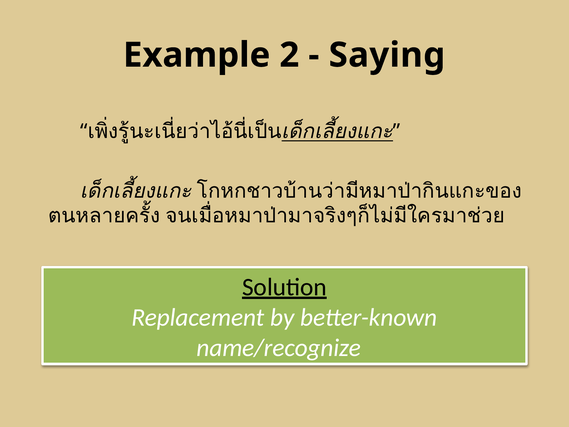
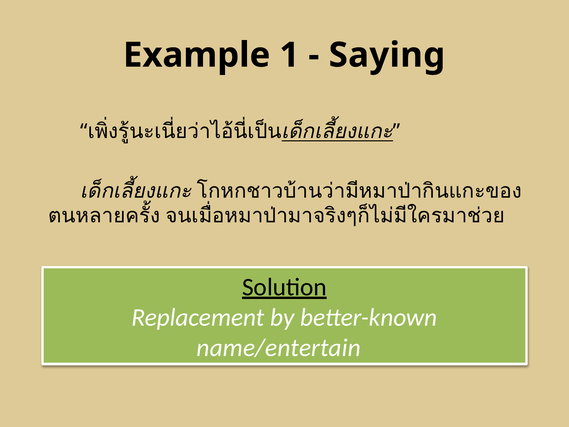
2: 2 -> 1
name/recognize: name/recognize -> name/entertain
